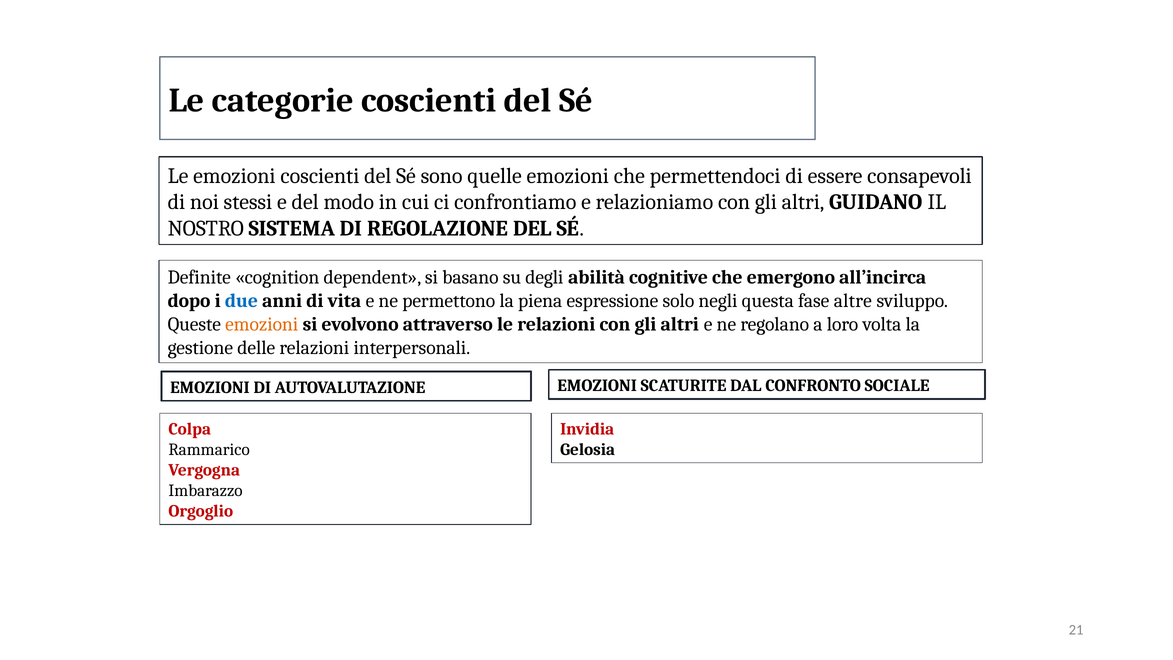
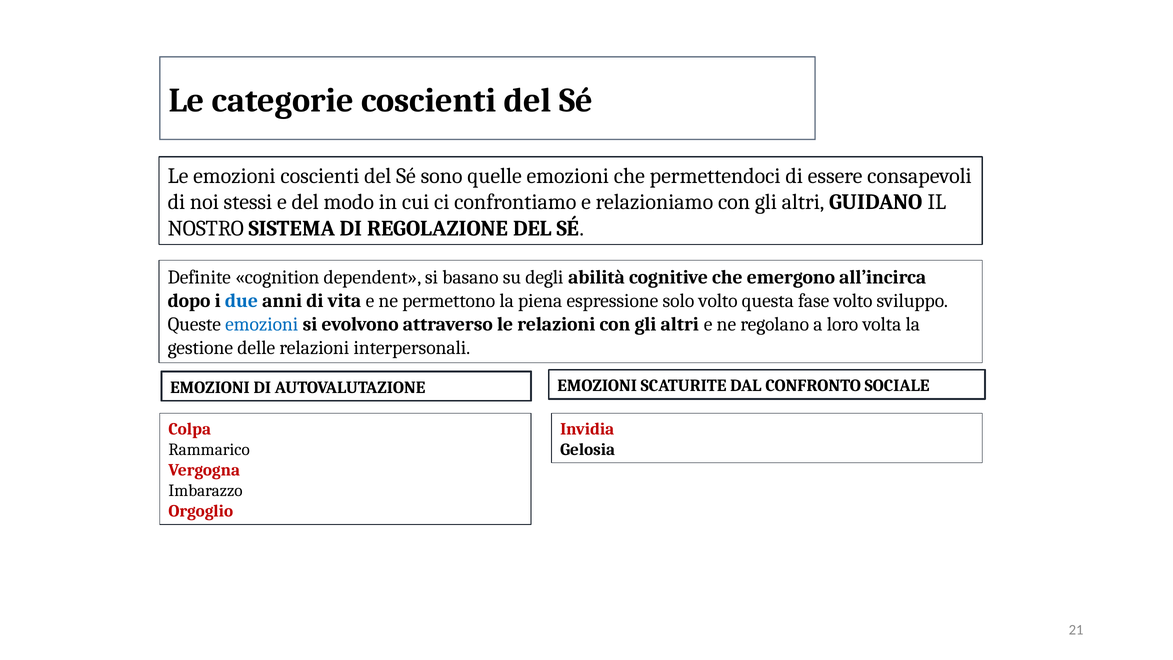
solo negli: negli -> volto
fase altre: altre -> volto
emozioni at (262, 324) colour: orange -> blue
